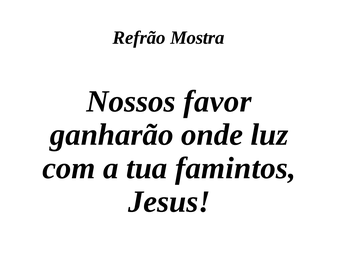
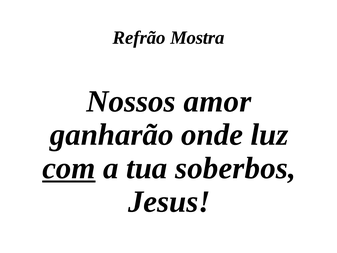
favor: favor -> amor
com underline: none -> present
famintos: famintos -> soberbos
